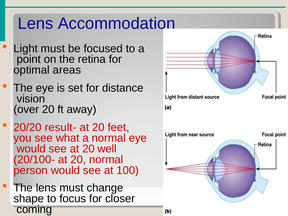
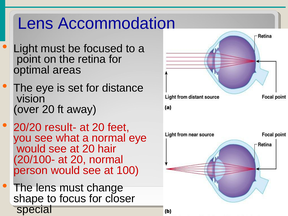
well: well -> hair
coming: coming -> special
